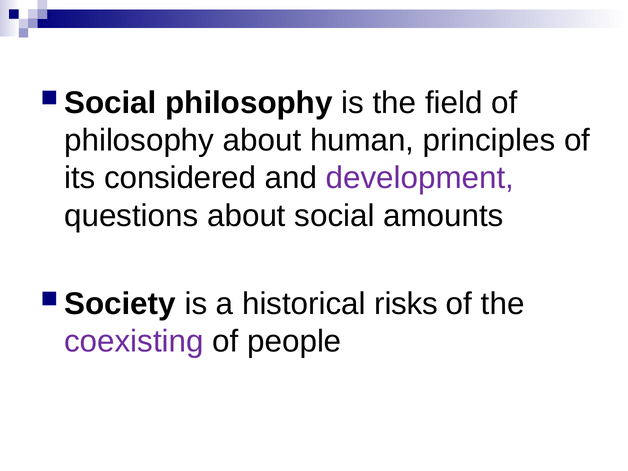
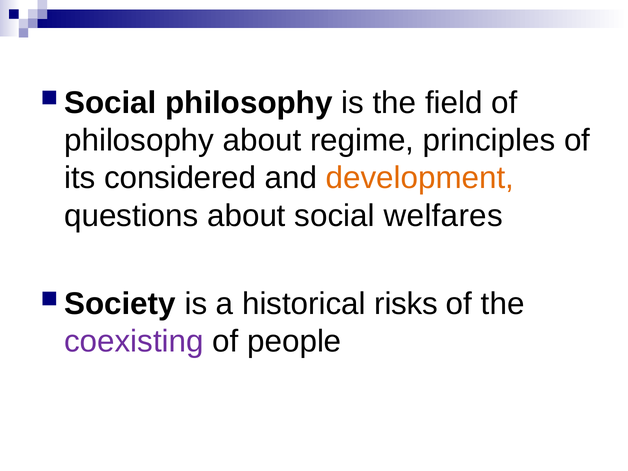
human: human -> regime
development colour: purple -> orange
amounts: amounts -> welfares
